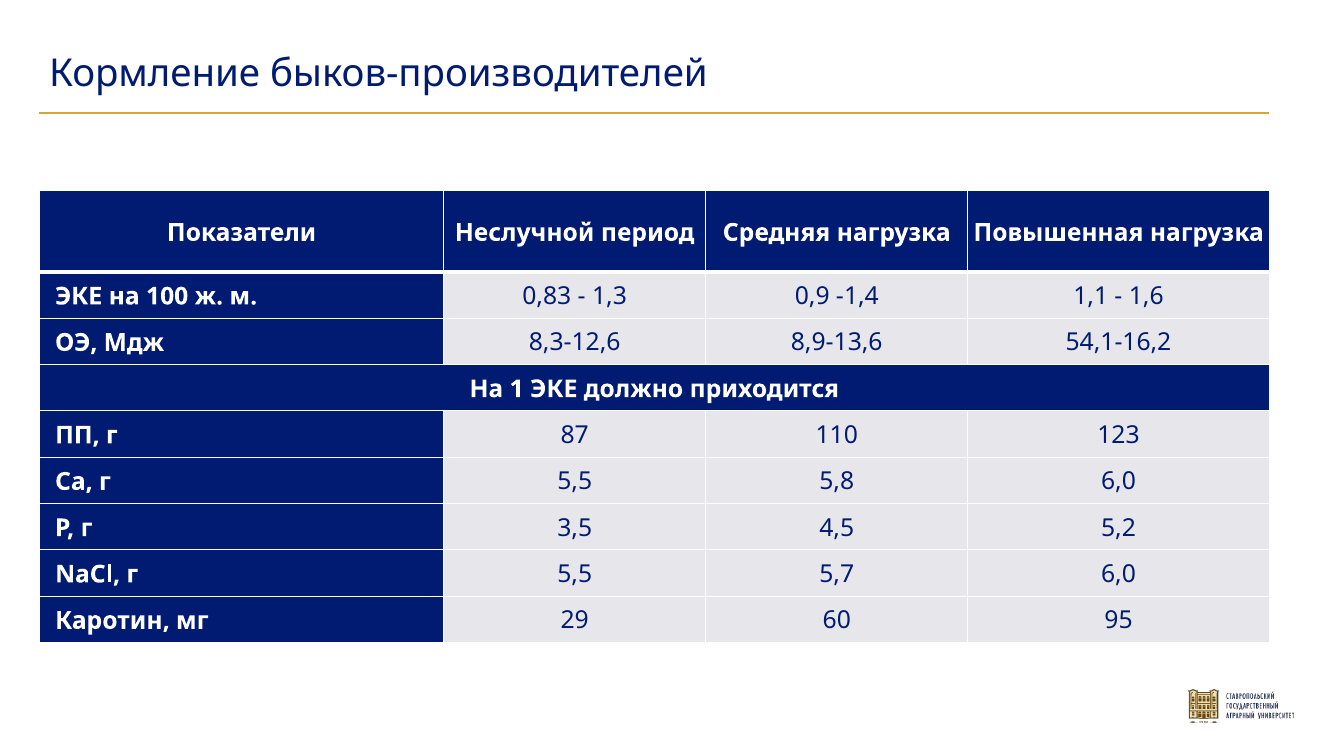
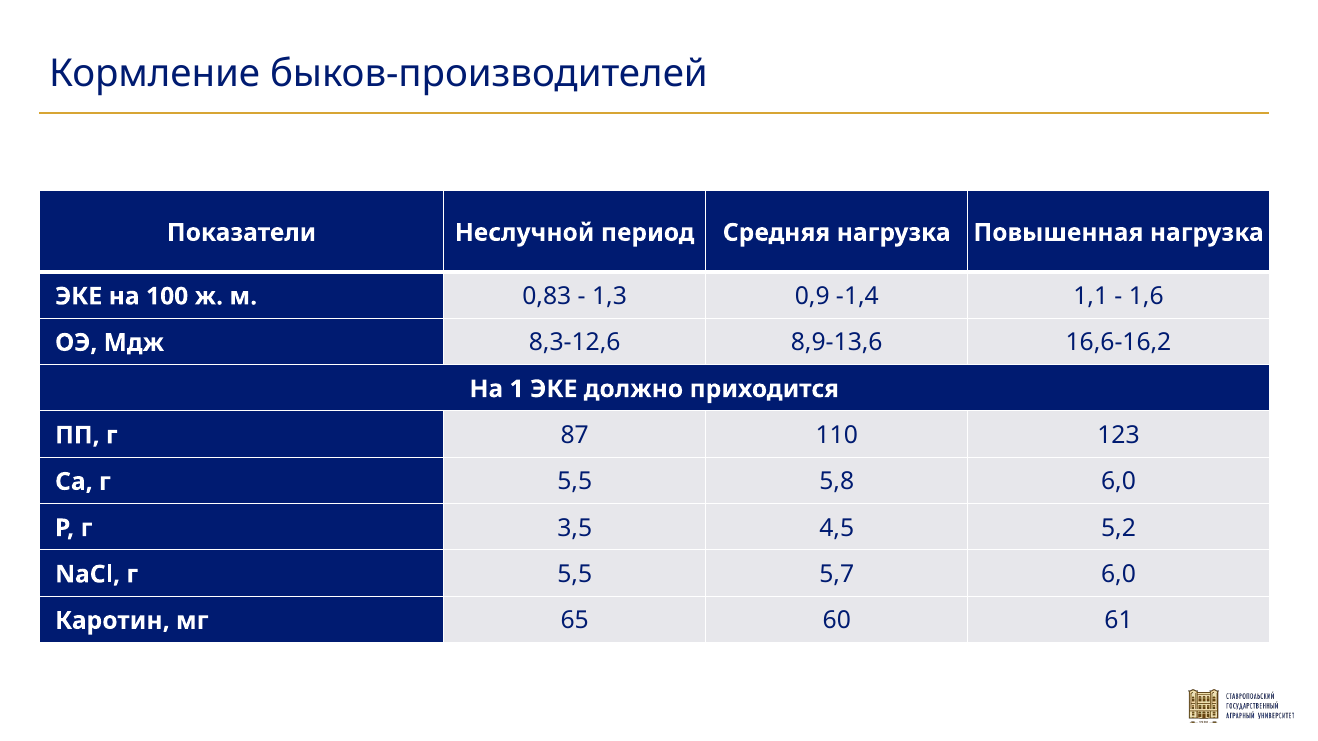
54,1-16,2: 54,1-16,2 -> 16,6-16,2
29: 29 -> 65
95: 95 -> 61
